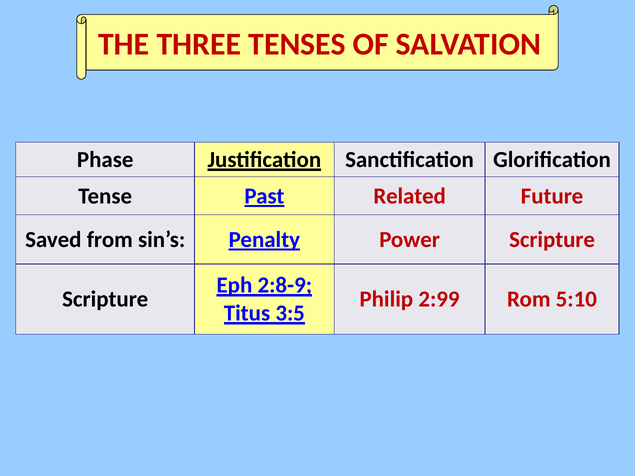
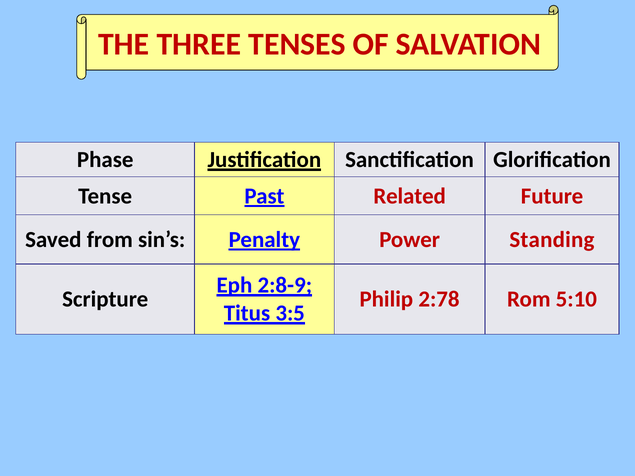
Power Scripture: Scripture -> Standing
2:99: 2:99 -> 2:78
